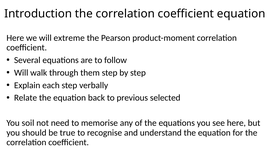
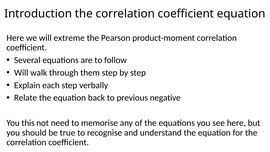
selected: selected -> negative
soil: soil -> this
